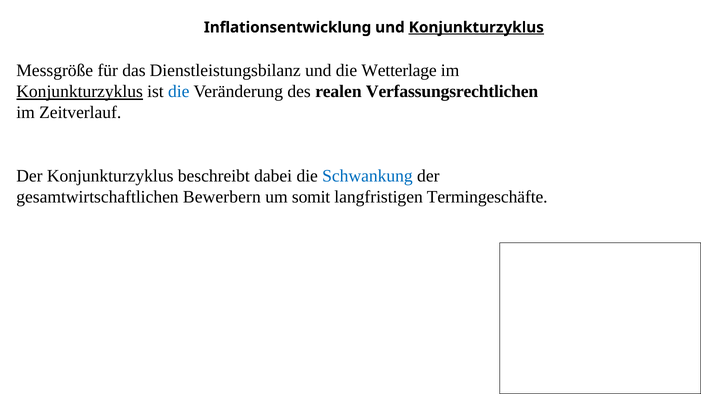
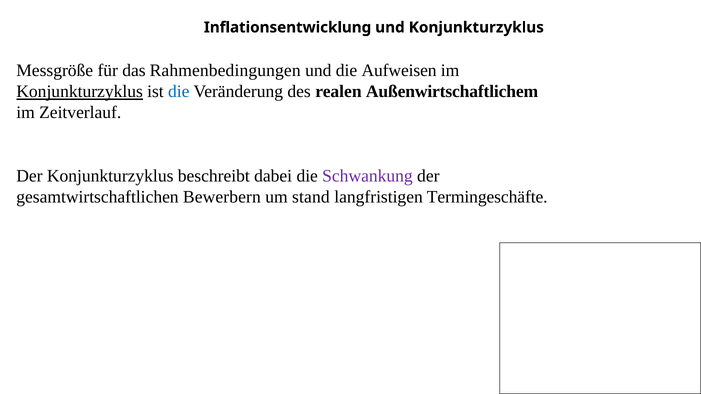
Konjunkturzyklus at (476, 27) underline: present -> none
Dienstleistungsbilanz: Dienstleistungsbilanz -> Rahmenbedingungen
Wetterlage: Wetterlage -> Aufweisen
Verfassungsrechtlichen: Verfassungsrechtlichen -> Außenwirtschaftlichem
Schwankung colour: blue -> purple
somit: somit -> stand
